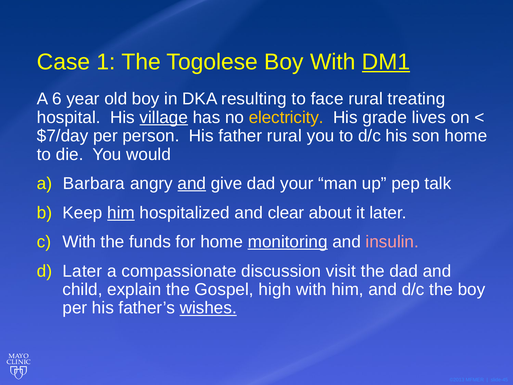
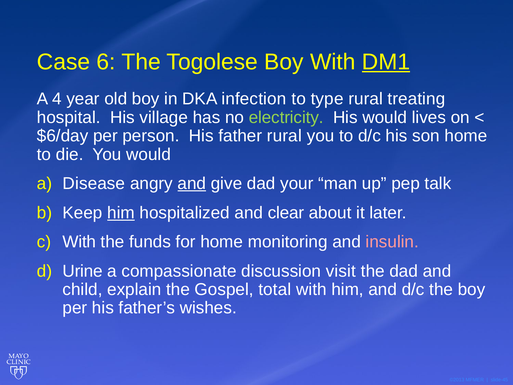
1: 1 -> 6
6: 6 -> 4
resulting: resulting -> infection
face: face -> type
village underline: present -> none
electricity colour: yellow -> light green
His grade: grade -> would
$7/day: $7/day -> $6/day
Barbara: Barbara -> Disease
monitoring underline: present -> none
Later at (82, 271): Later -> Urine
high: high -> total
wishes underline: present -> none
